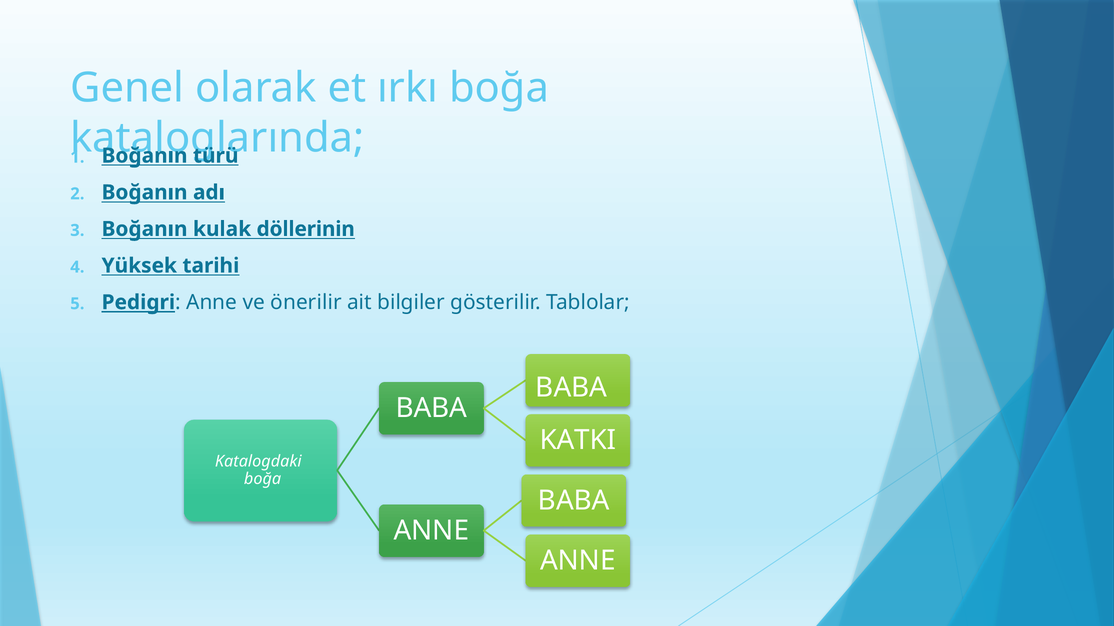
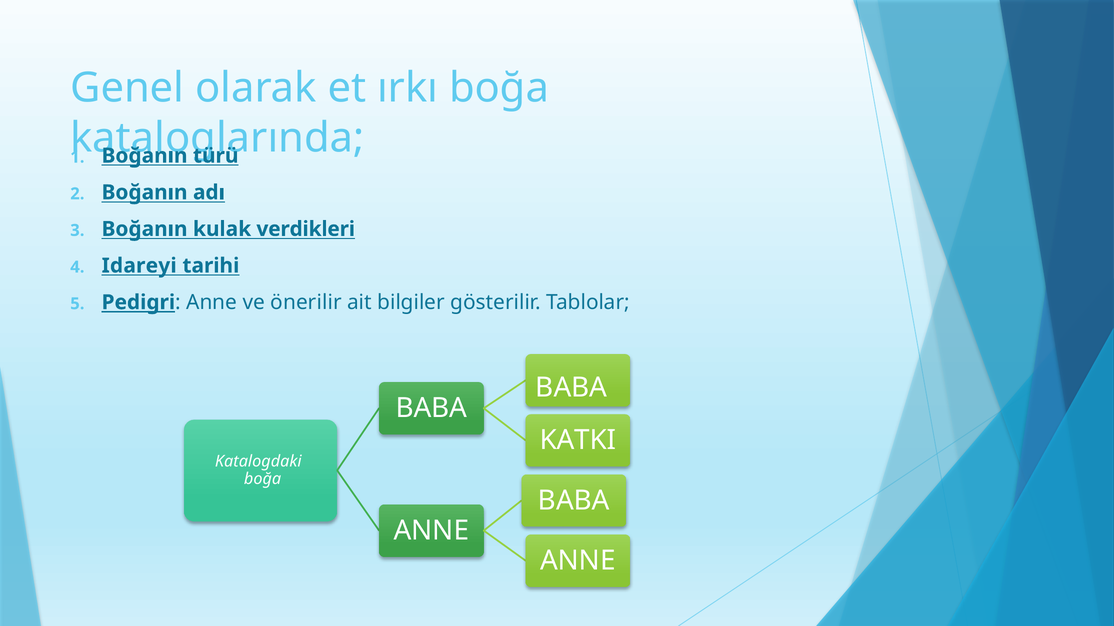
döllerinin: döllerinin -> verdikleri
Yüksek: Yüksek -> Idareyi
